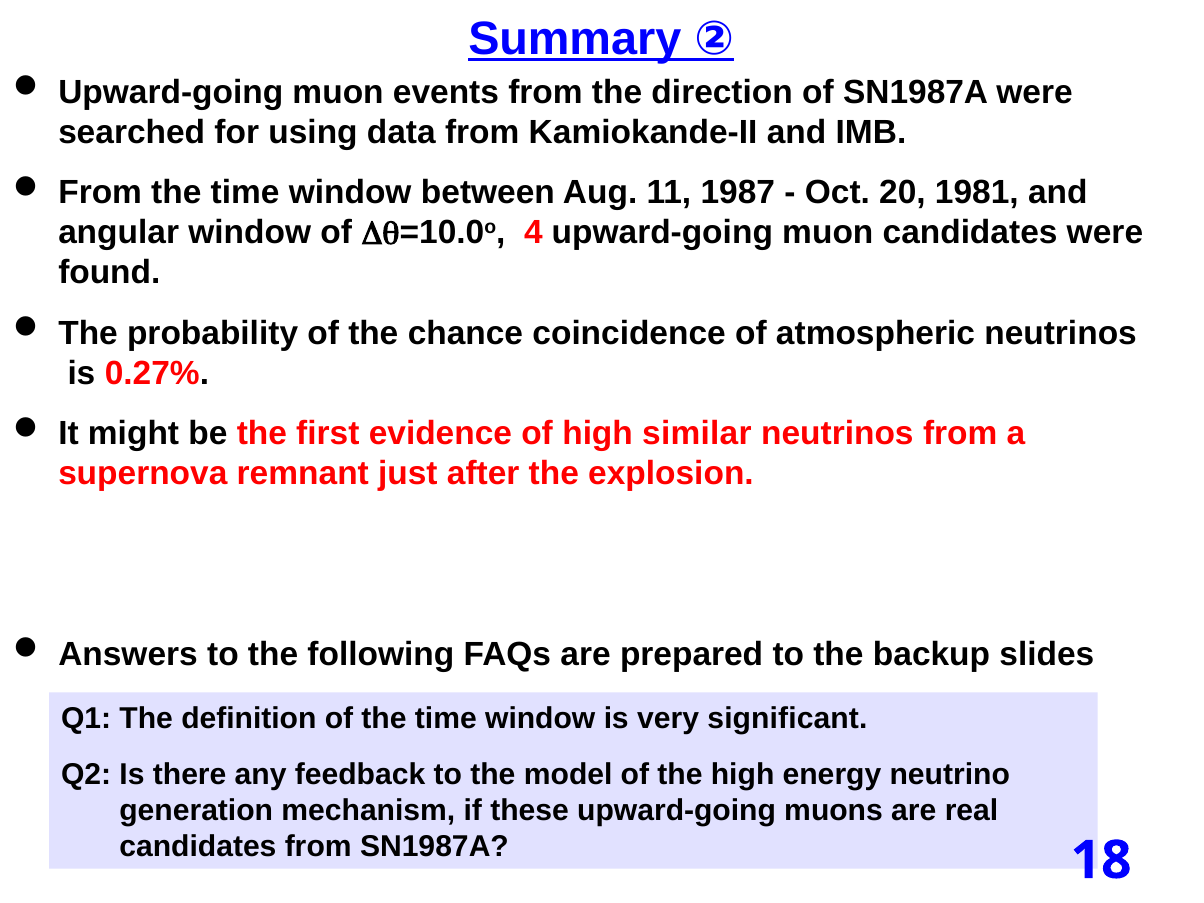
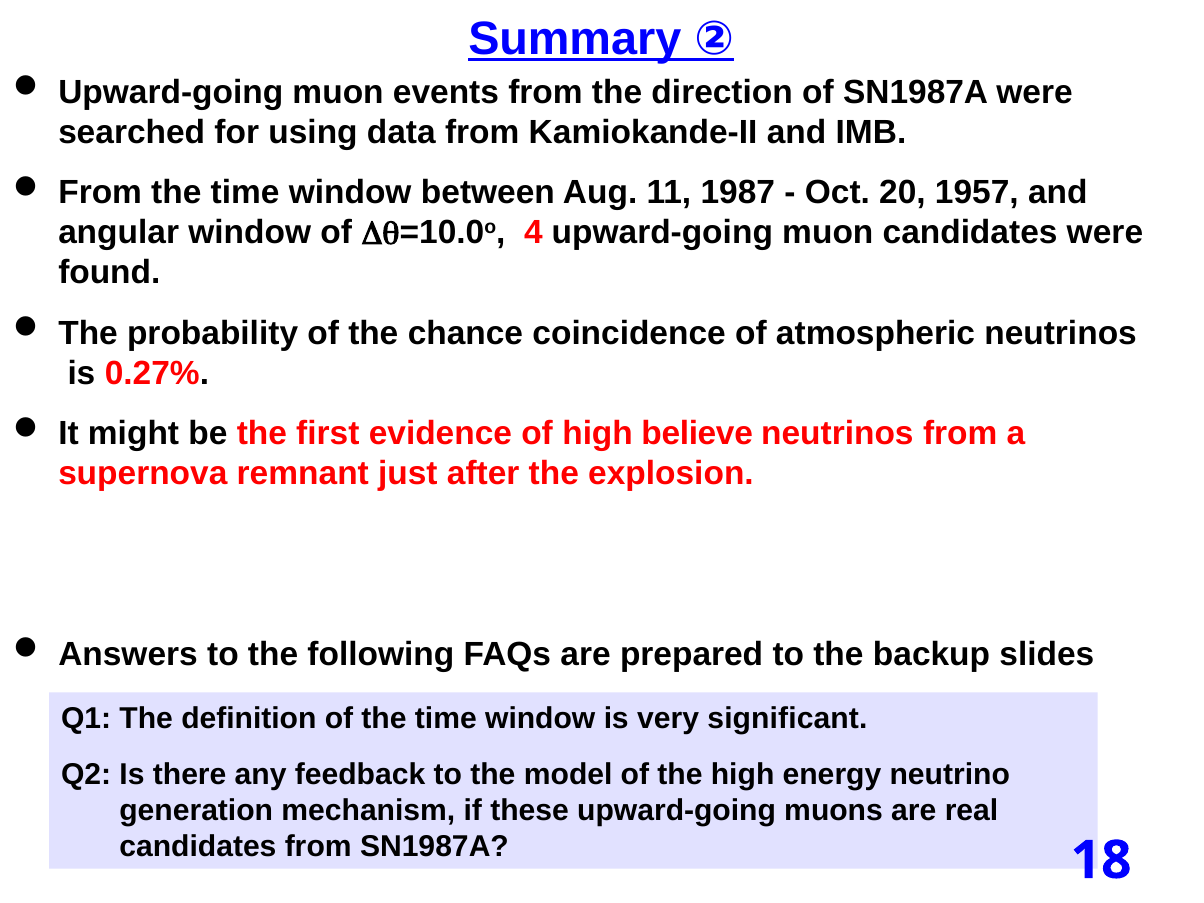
1981: 1981 -> 1957
similar: similar -> believe
